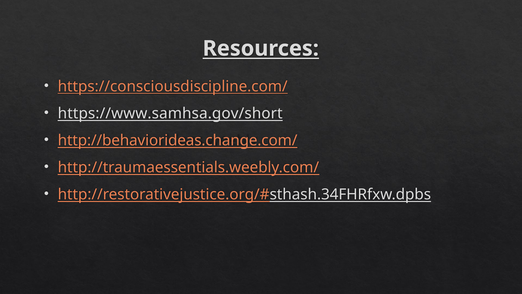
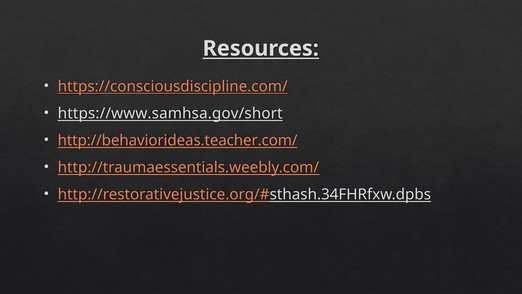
http://behaviorideas.change.com/: http://behaviorideas.change.com/ -> http://behaviorideas.teacher.com/
